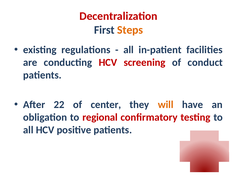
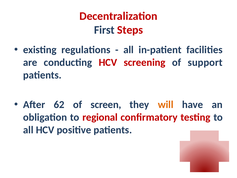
Steps colour: orange -> red
conduct: conduct -> support
22: 22 -> 62
center: center -> screen
